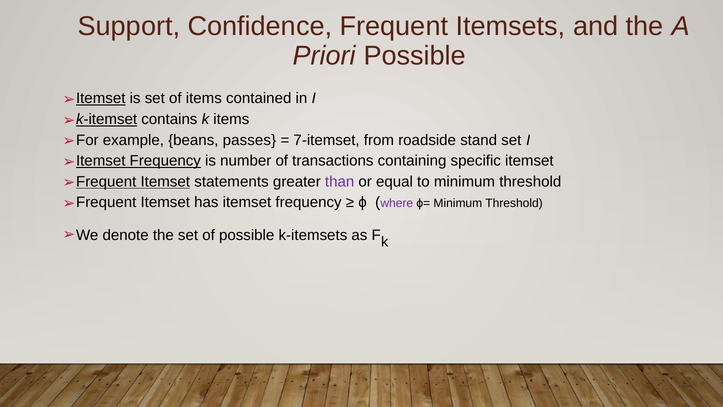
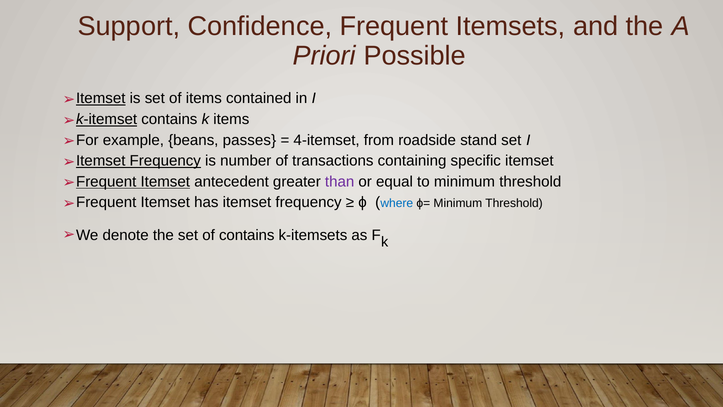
7-itemset: 7-itemset -> 4-itemset
statements: statements -> antecedent
where colour: purple -> blue
of possible: possible -> contains
